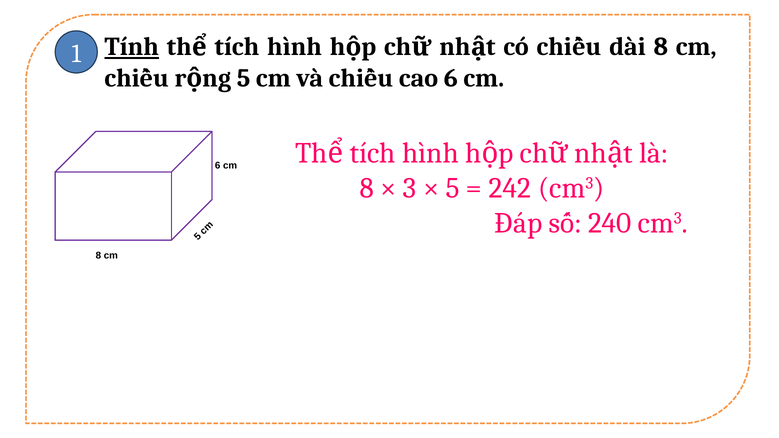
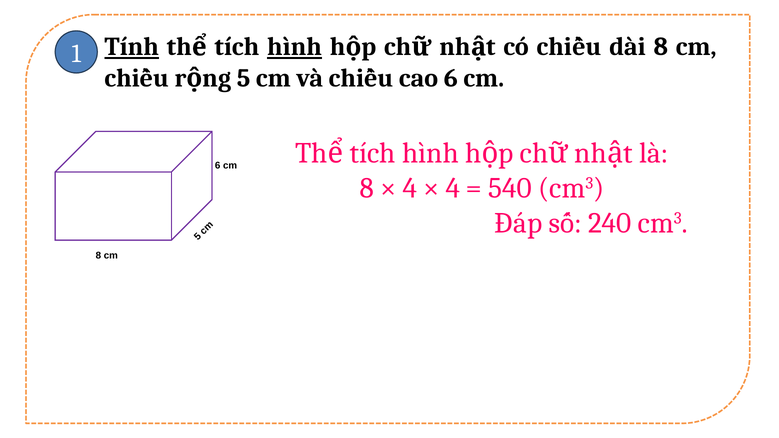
hình at (295, 47) underline: none -> present
3 at (410, 188): 3 -> 4
5 at (453, 188): 5 -> 4
242: 242 -> 540
